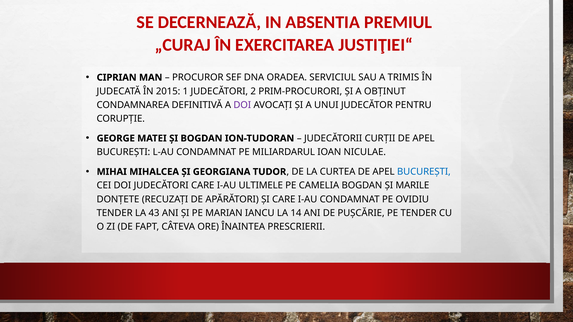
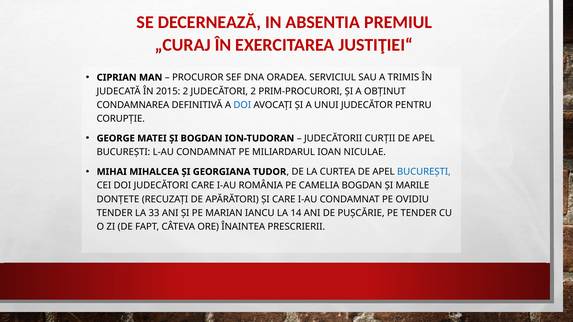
2015 1: 1 -> 2
DOI at (242, 105) colour: purple -> blue
ULTIMELE: ULTIMELE -> ROMÂNIA
43: 43 -> 33
